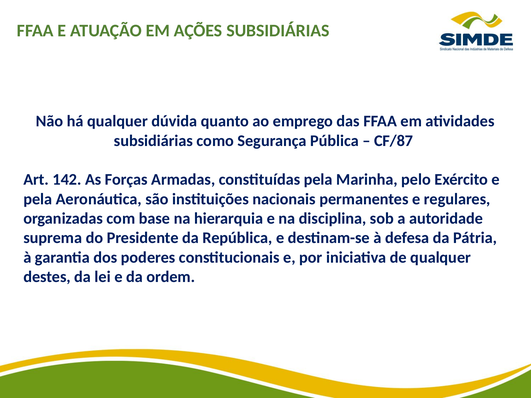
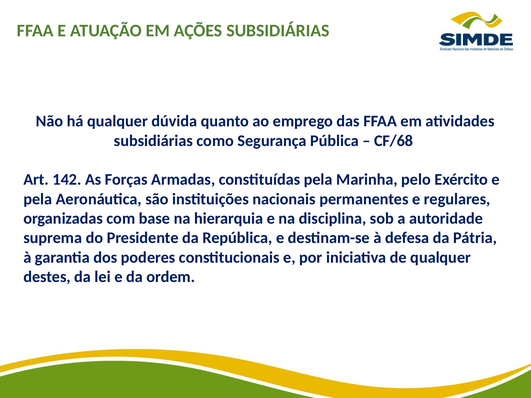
CF/87: CF/87 -> CF/68
